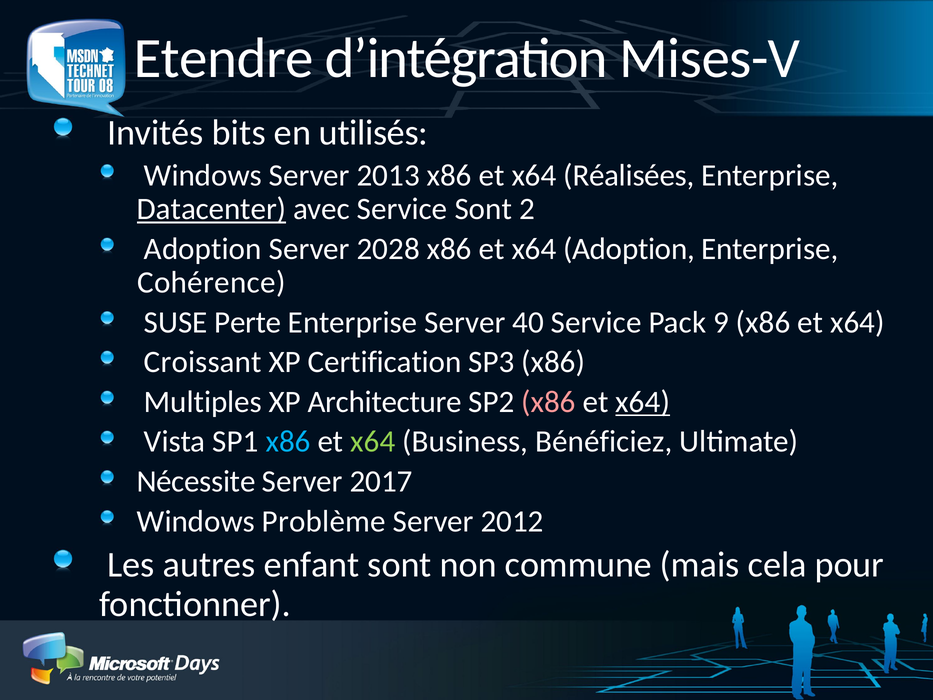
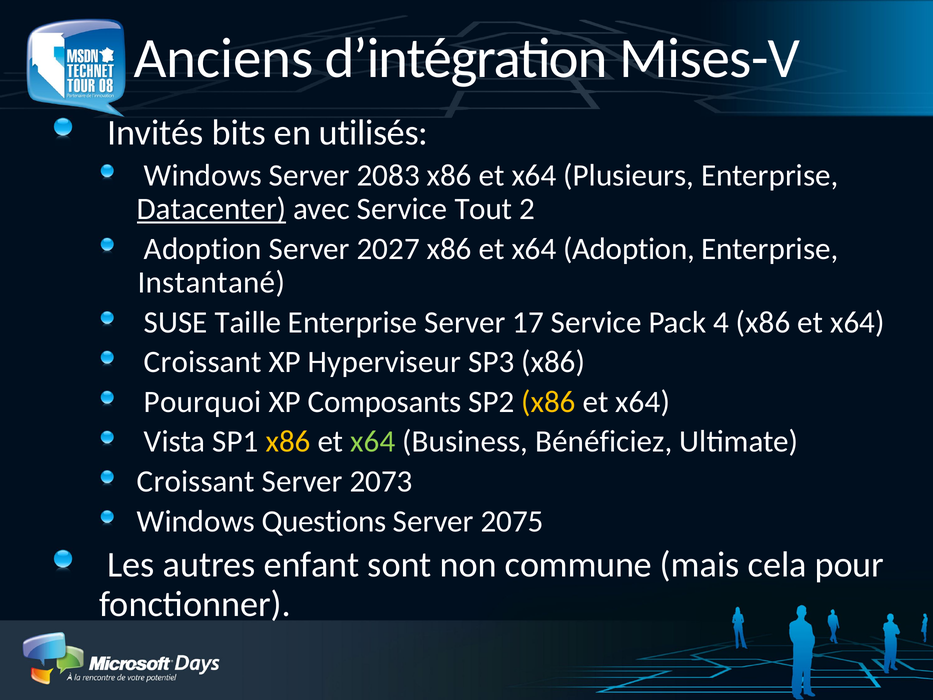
Etendre: Etendre -> Anciens
2013: 2013 -> 2083
Réalisées: Réalisées -> Plusieurs
Service Sont: Sont -> Tout
2028: 2028 -> 2027
Cohérence: Cohérence -> Instantané
Perte: Perte -> Taille
40: 40 -> 17
9: 9 -> 4
Certification: Certification -> Hyperviseur
Multiples: Multiples -> Pourquoi
Architecture: Architecture -> Composants
x86 at (549, 402) colour: pink -> yellow
x64 at (643, 402) underline: present -> none
x86 at (288, 442) colour: light blue -> yellow
Nécessite at (196, 481): Nécessite -> Croissant
2017: 2017 -> 2073
Problème: Problème -> Questions
2012: 2012 -> 2075
